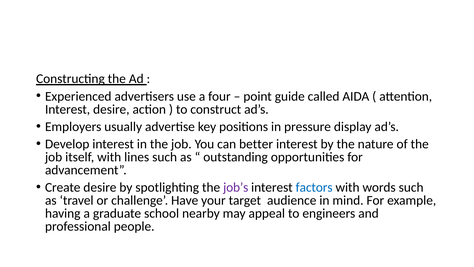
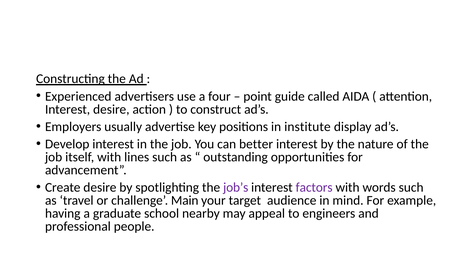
pressure: pressure -> institute
factors colour: blue -> purple
Have: Have -> Main
